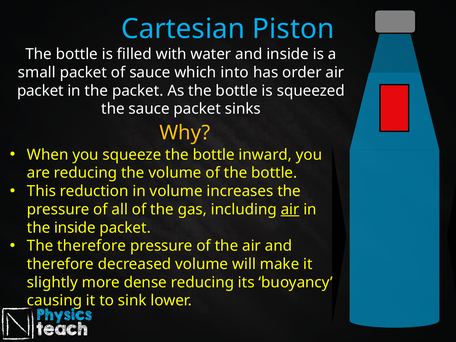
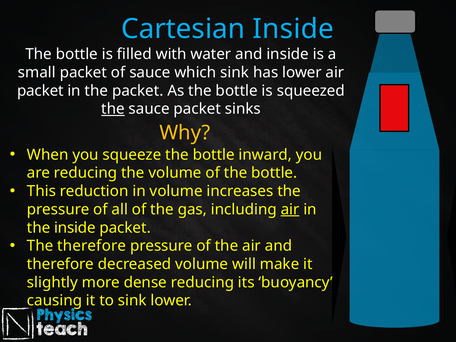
Cartesian Piston: Piston -> Inside
which into: into -> sink
has order: order -> lower
the at (113, 109) underline: none -> present
